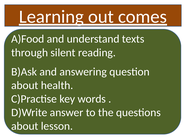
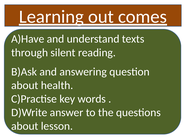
A)Food: A)Food -> A)Have
